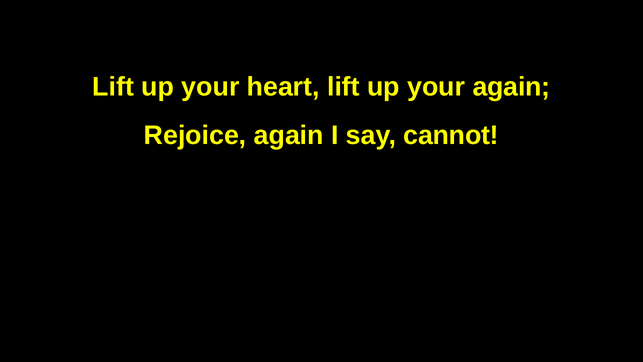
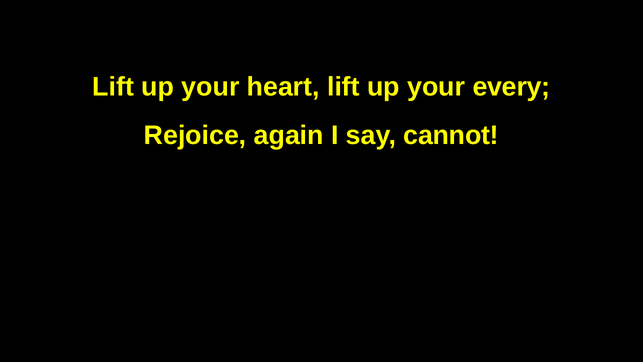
your again: again -> every
